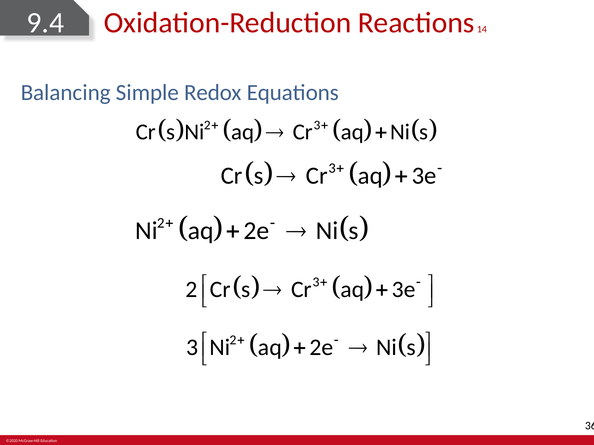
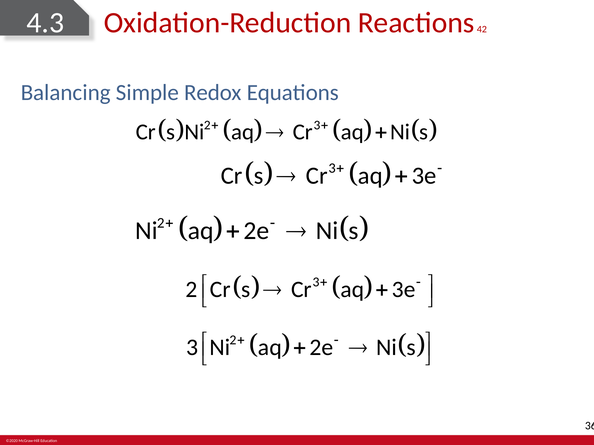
9.4: 9.4 -> 4.3
14: 14 -> 42
